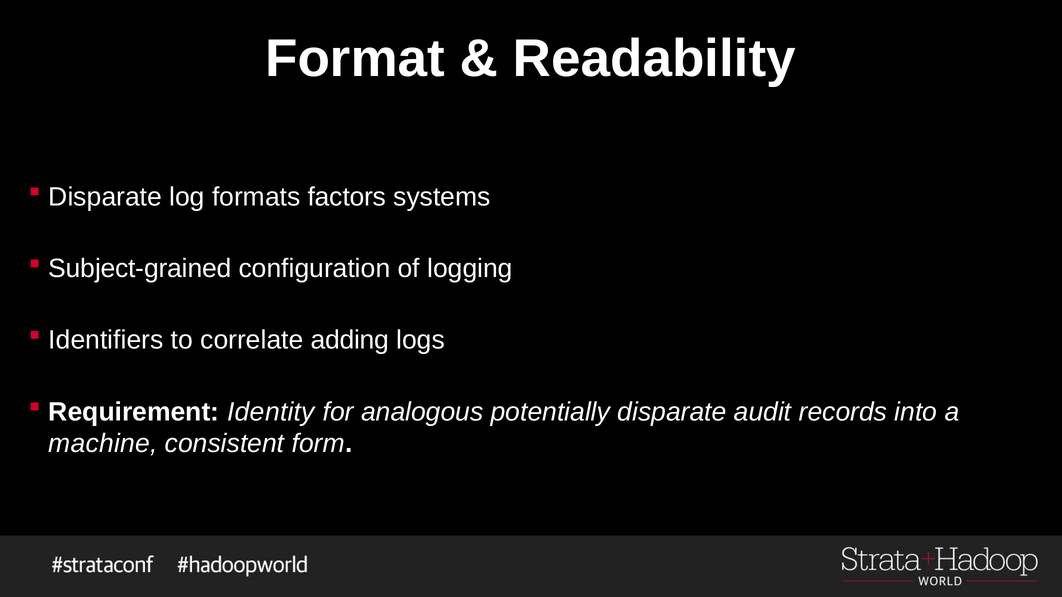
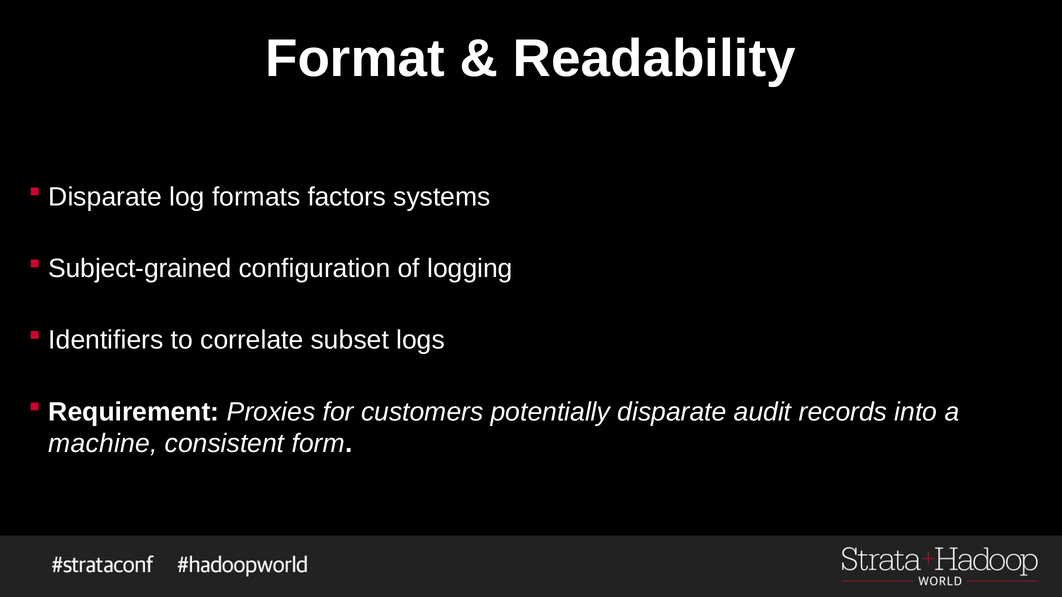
adding: adding -> subset
Identity: Identity -> Proxies
analogous: analogous -> customers
